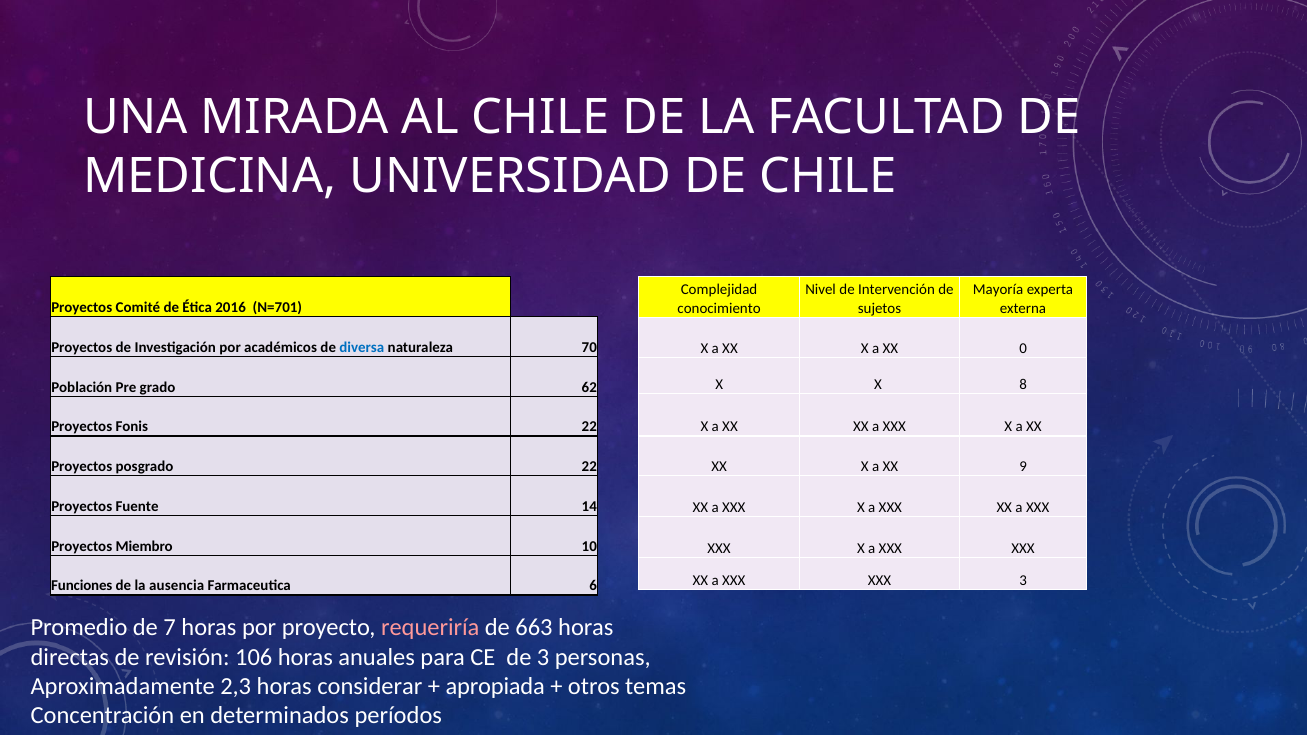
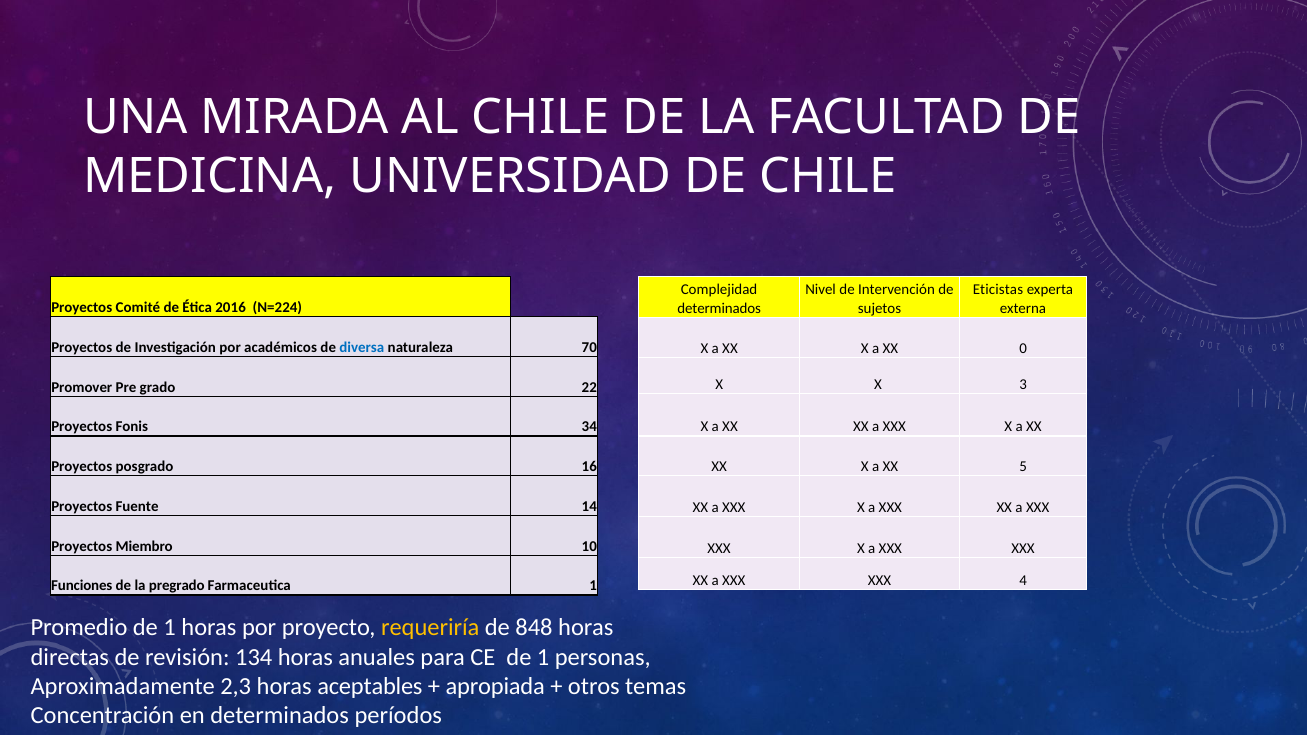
Mayoría: Mayoría -> Eticistas
N=701: N=701 -> N=224
conocimiento at (719, 308): conocimiento -> determinados
8: 8 -> 3
Población: Población -> Promover
62: 62 -> 22
Fonis 22: 22 -> 34
9: 9 -> 5
posgrado 22: 22 -> 16
XXX 3: 3 -> 4
ausencia: ausencia -> pregrado
Farmaceutica 6: 6 -> 1
Promedio de 7: 7 -> 1
requeriría colour: pink -> yellow
663: 663 -> 848
106: 106 -> 134
CE de 3: 3 -> 1
considerar: considerar -> aceptables
